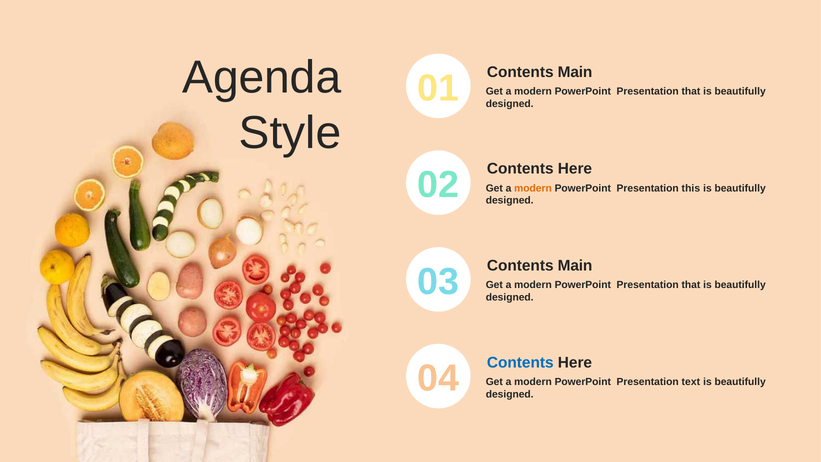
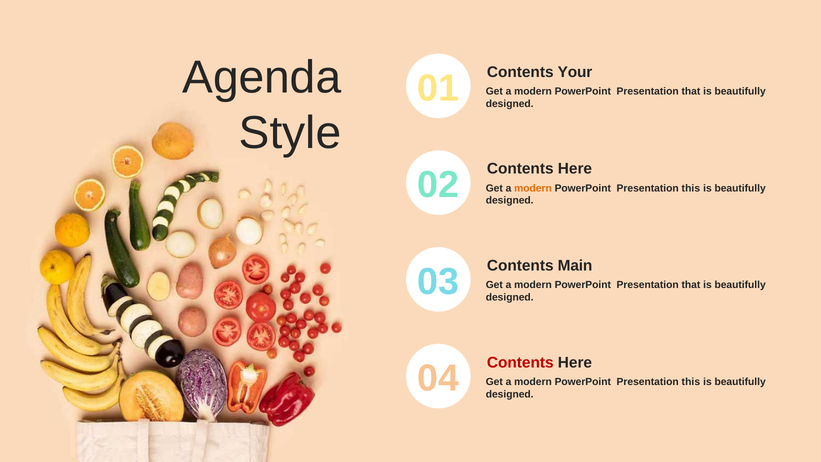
Main at (575, 72): Main -> Your
Contents at (520, 362) colour: blue -> red
text at (691, 382): text -> this
